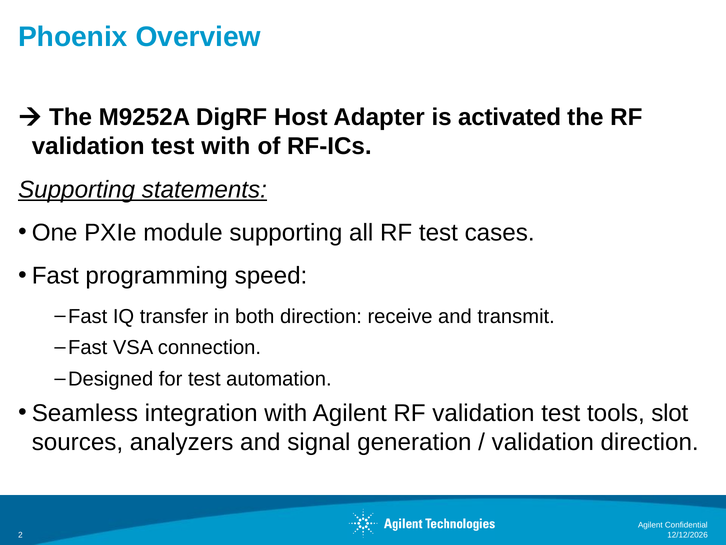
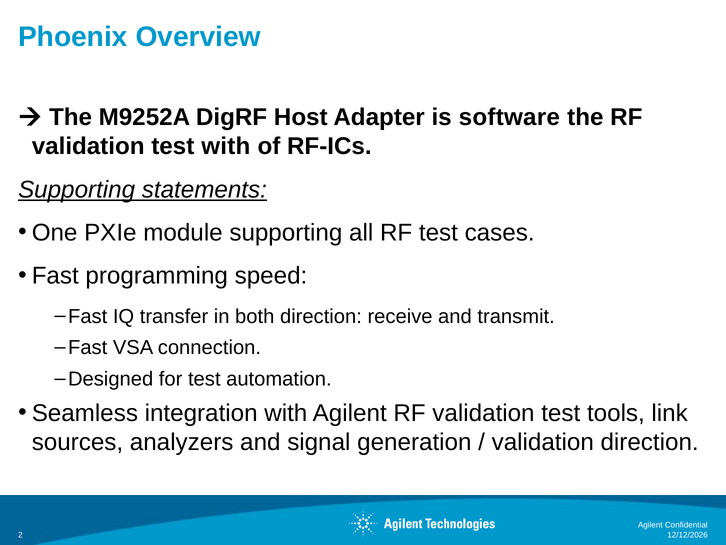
activated: activated -> software
slot: slot -> link
